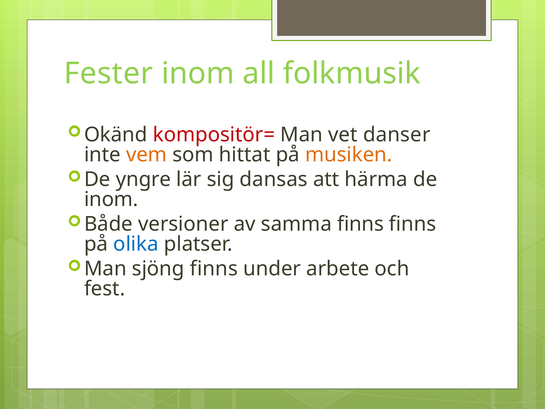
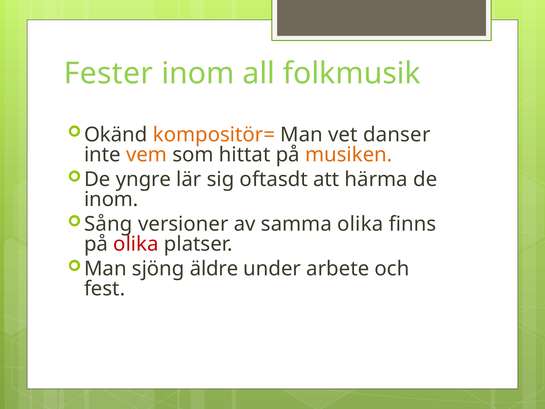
kompositör= colour: red -> orange
dansas: dansas -> oftasdt
Både: Både -> Sång
samma finns: finns -> olika
olika at (136, 244) colour: blue -> red
sjöng finns: finns -> äldre
